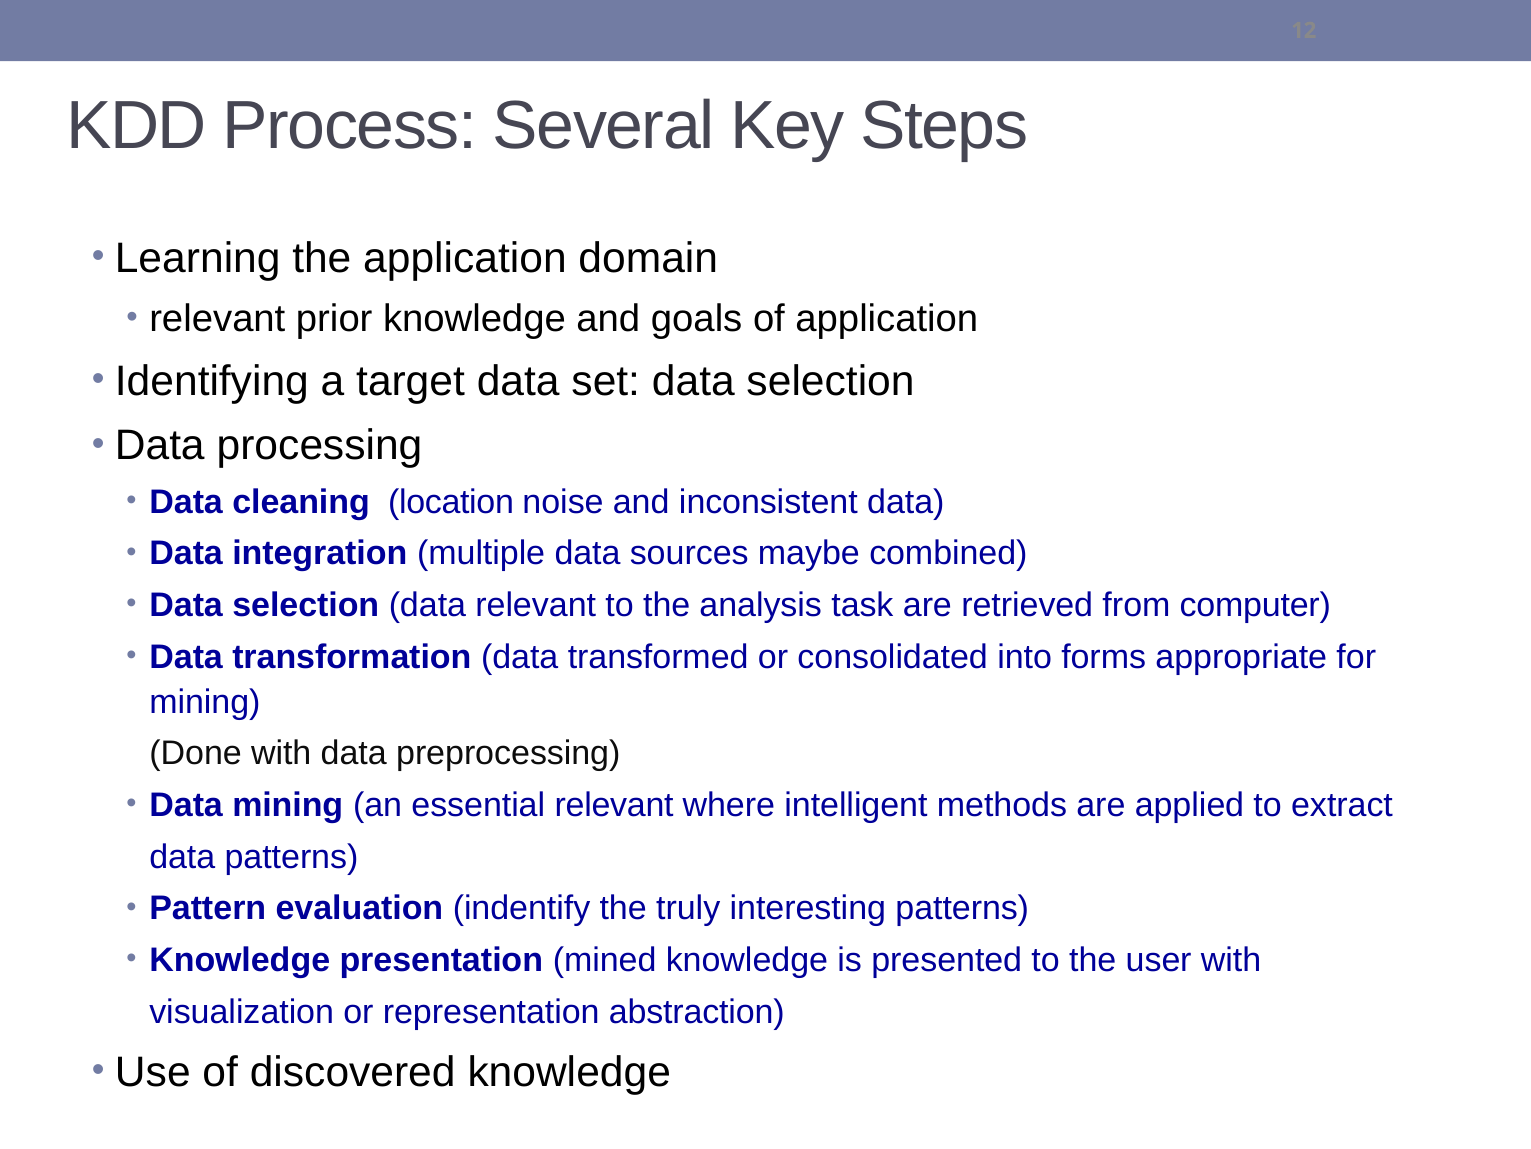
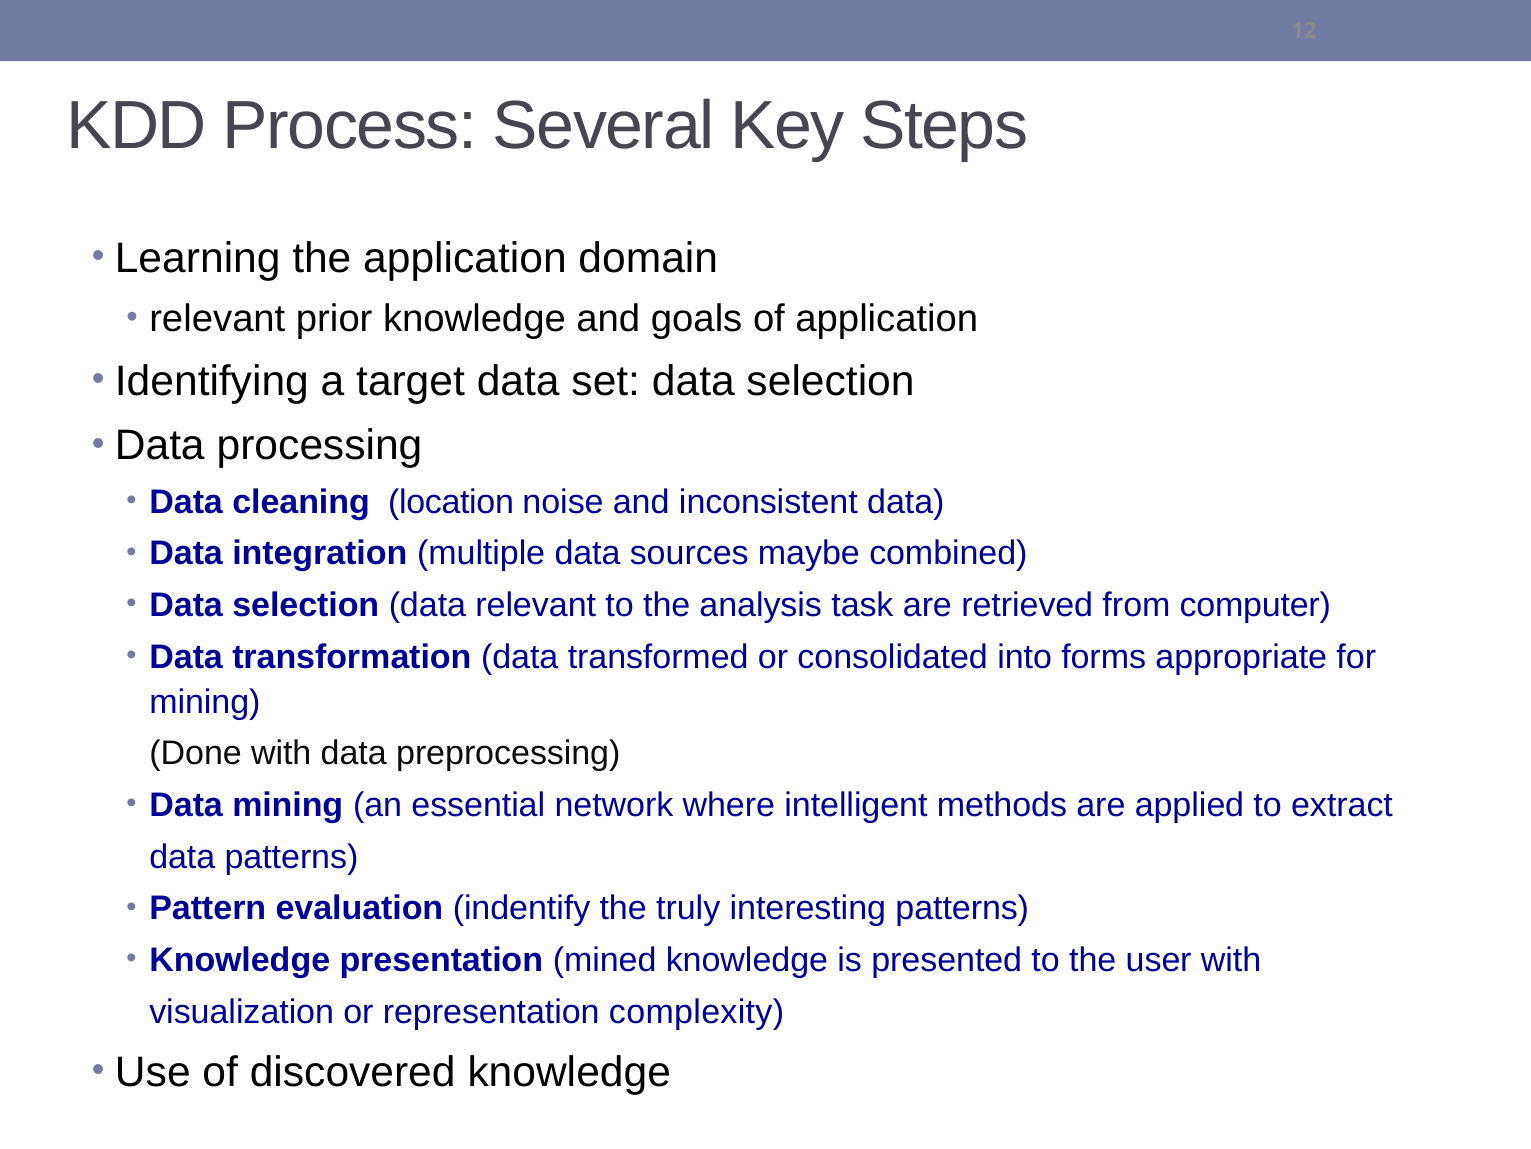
essential relevant: relevant -> network
abstraction: abstraction -> complexity
